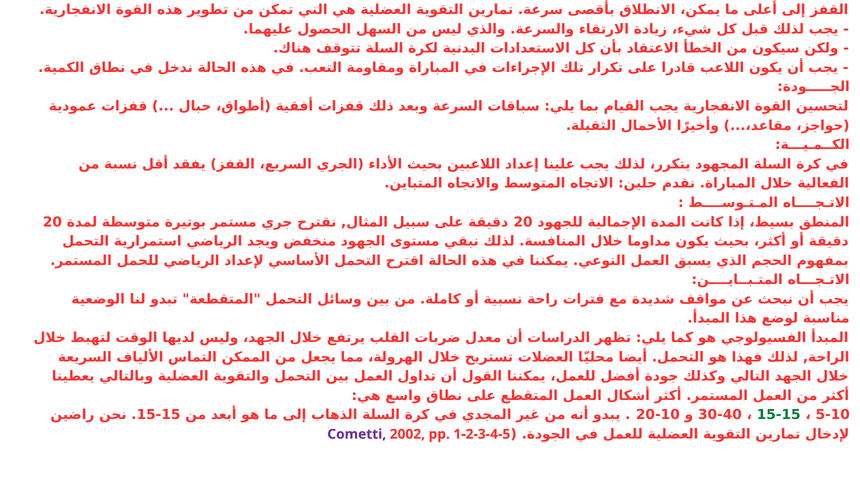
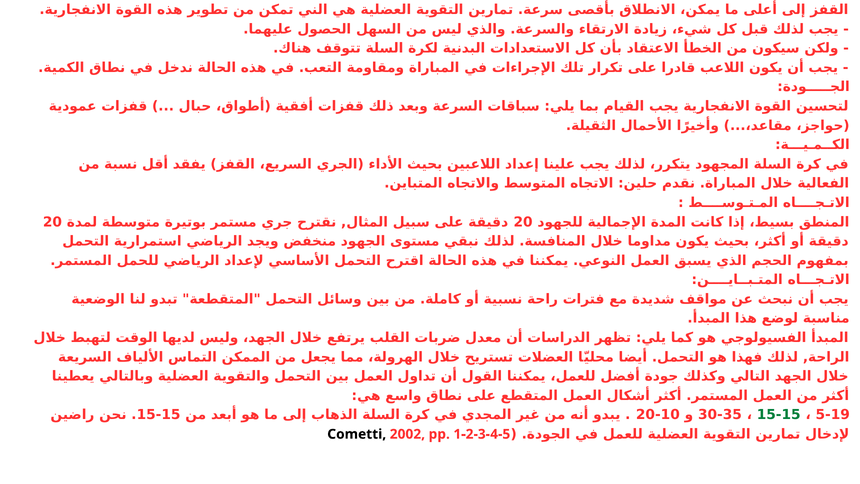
30-40: 30-40 -> 30-35
5-10: 5-10 -> 5-19
Cometti colour: purple -> black
